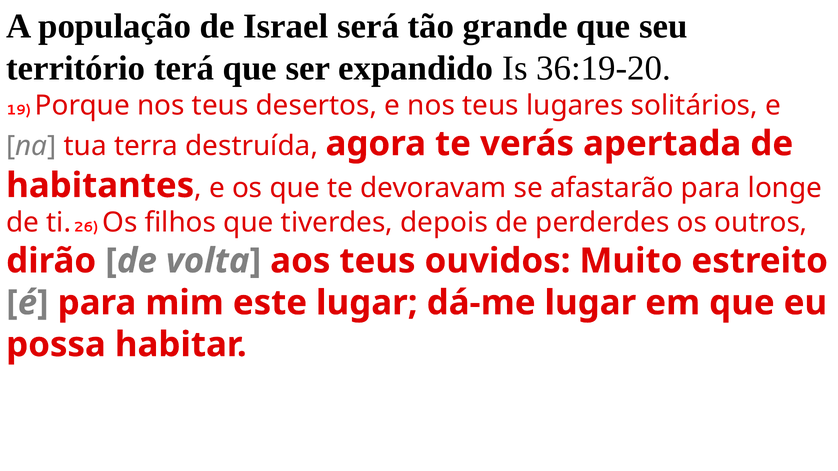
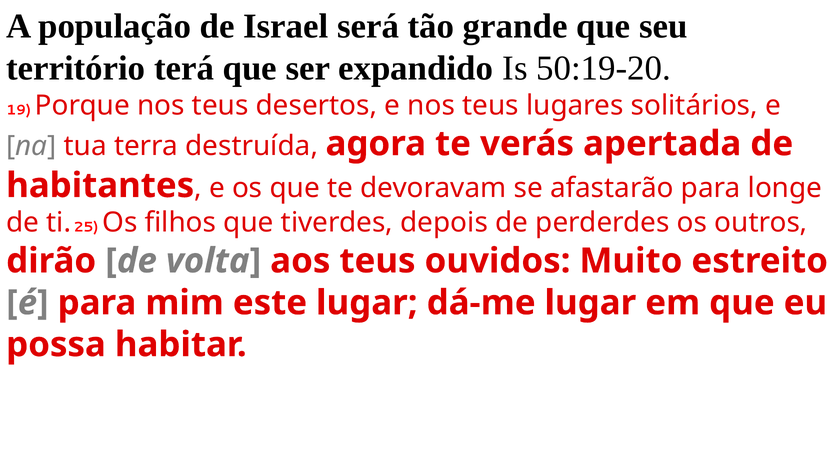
36:19-20: 36:19-20 -> 50:19-20
26: 26 -> 25
